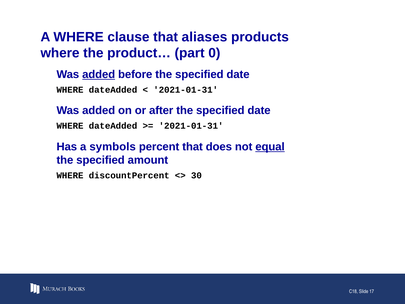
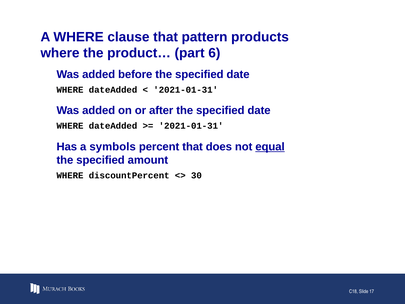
aliases: aliases -> pattern
0: 0 -> 6
added at (99, 74) underline: present -> none
